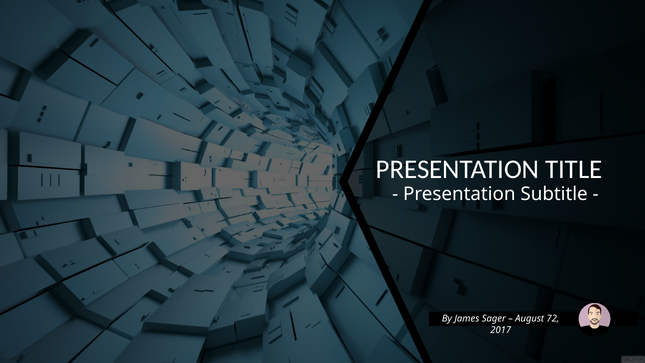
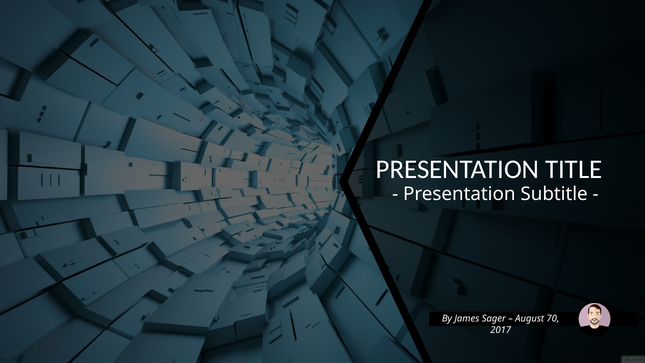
72: 72 -> 70
